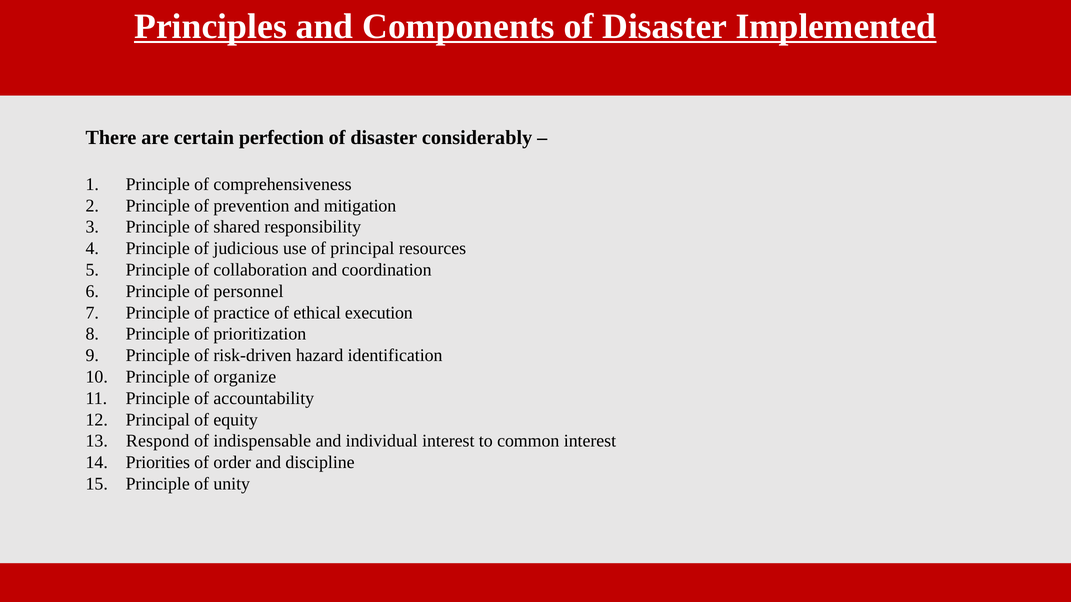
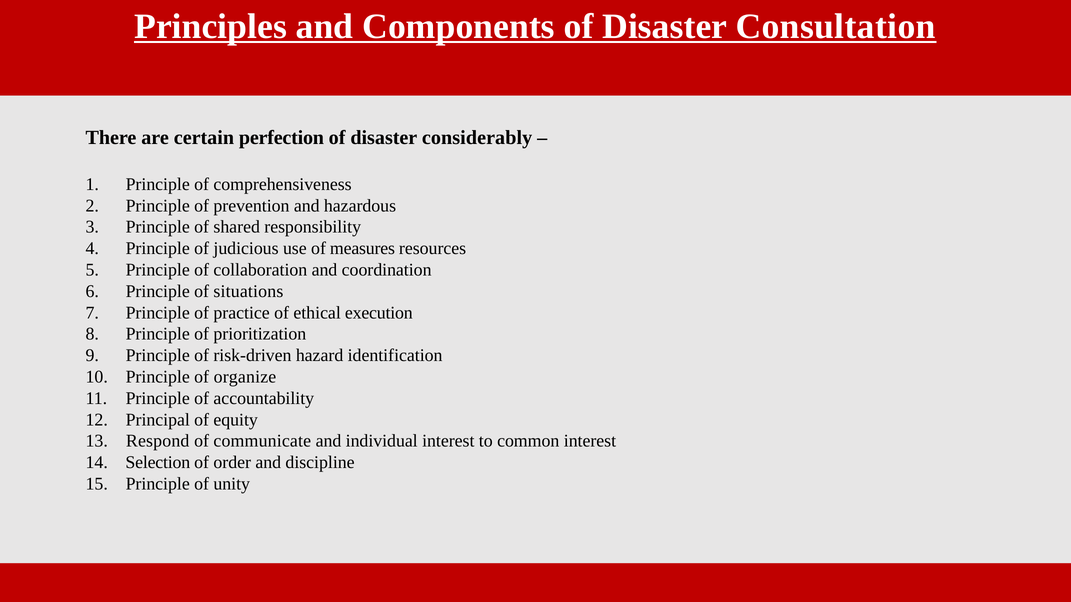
Implemented: Implemented -> Consultation
mitigation: mitigation -> hazardous
of principal: principal -> measures
personnel: personnel -> situations
indispensable: indispensable -> communicate
Priorities: Priorities -> Selection
